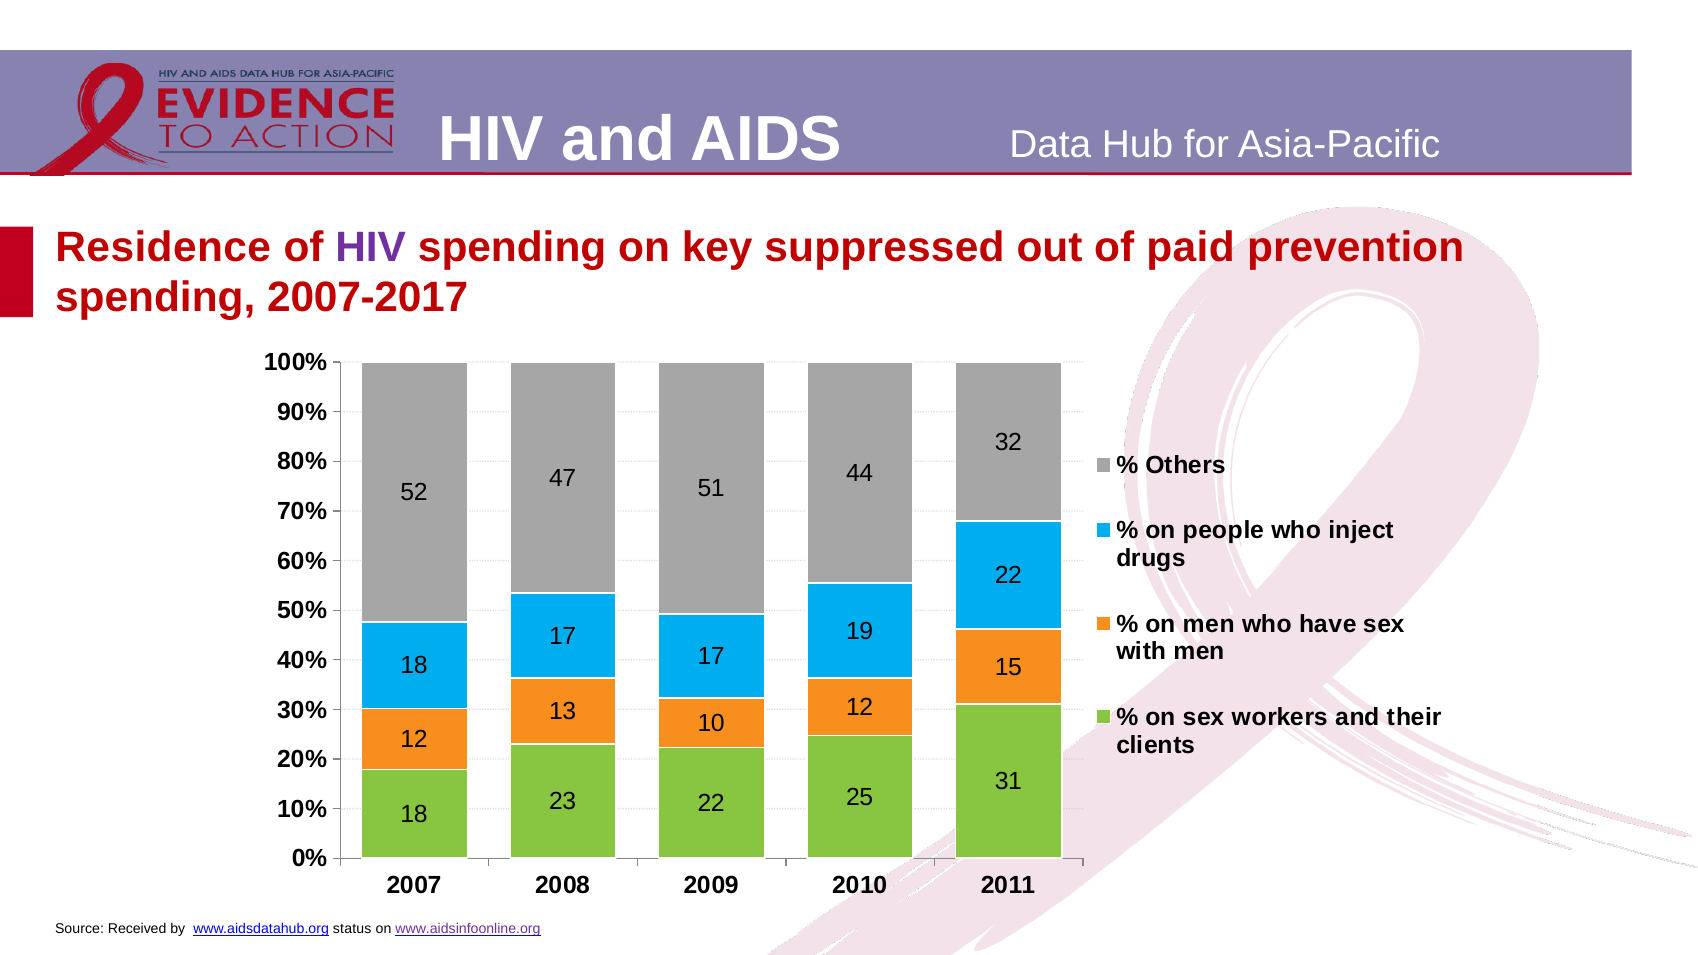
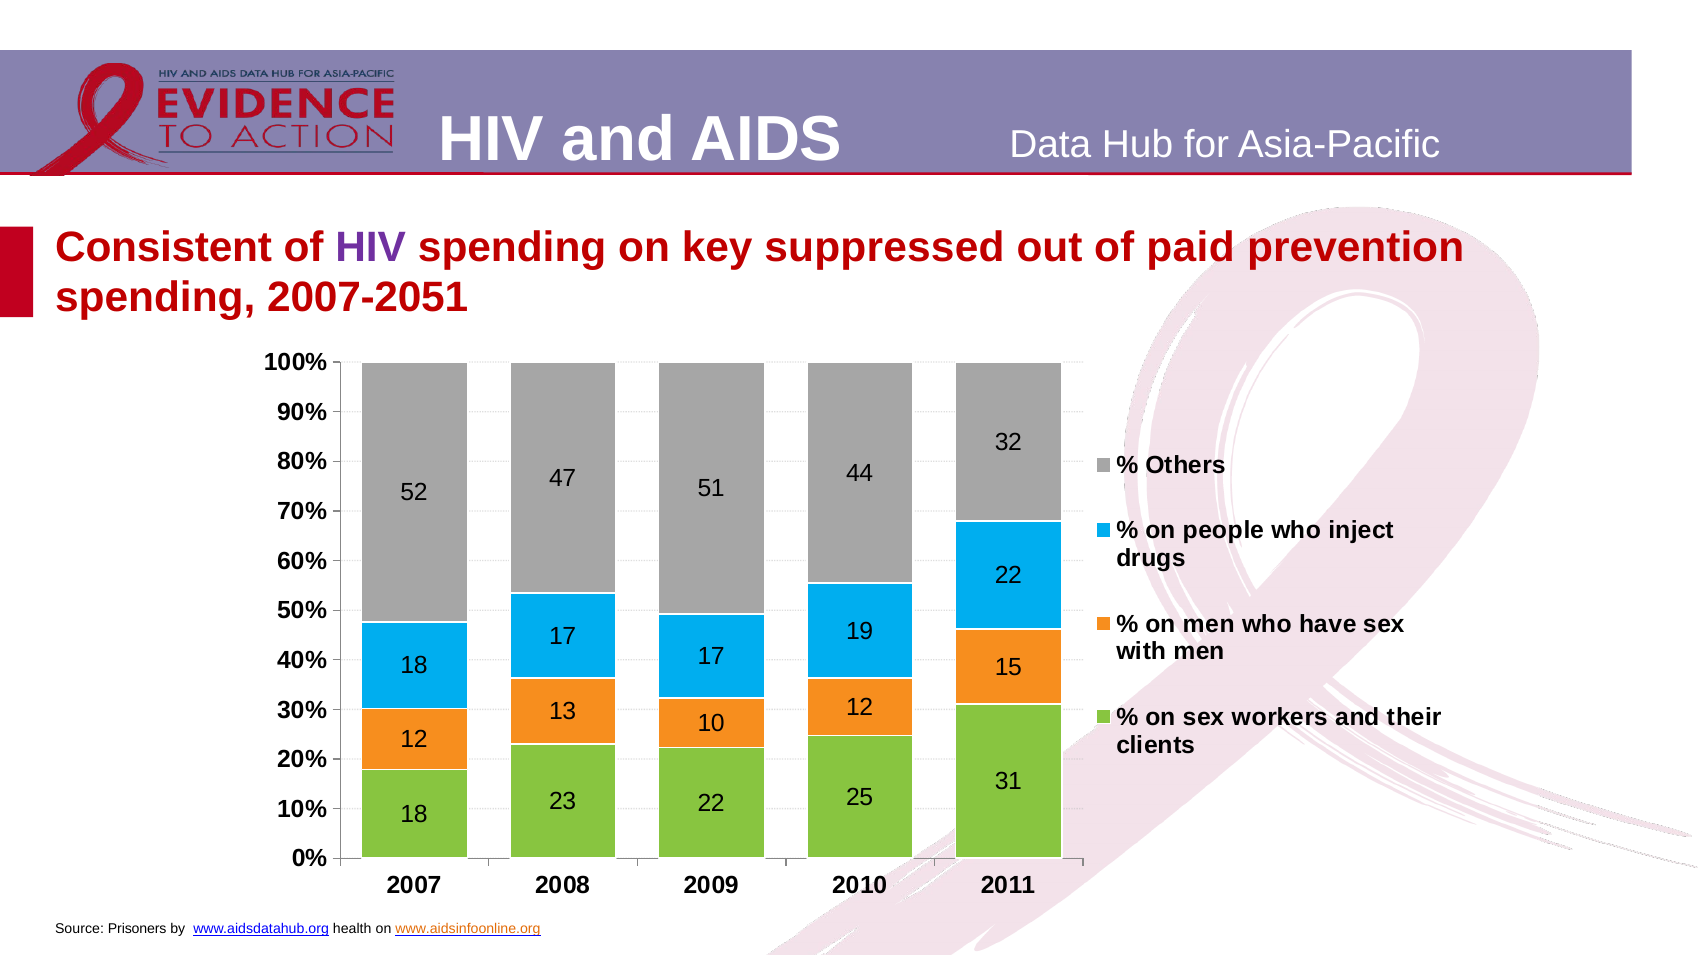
Residence: Residence -> Consistent
2007-2017: 2007-2017 -> 2007-2051
Received: Received -> Prisoners
status: status -> health
www.aidsinfoonline.org colour: purple -> orange
